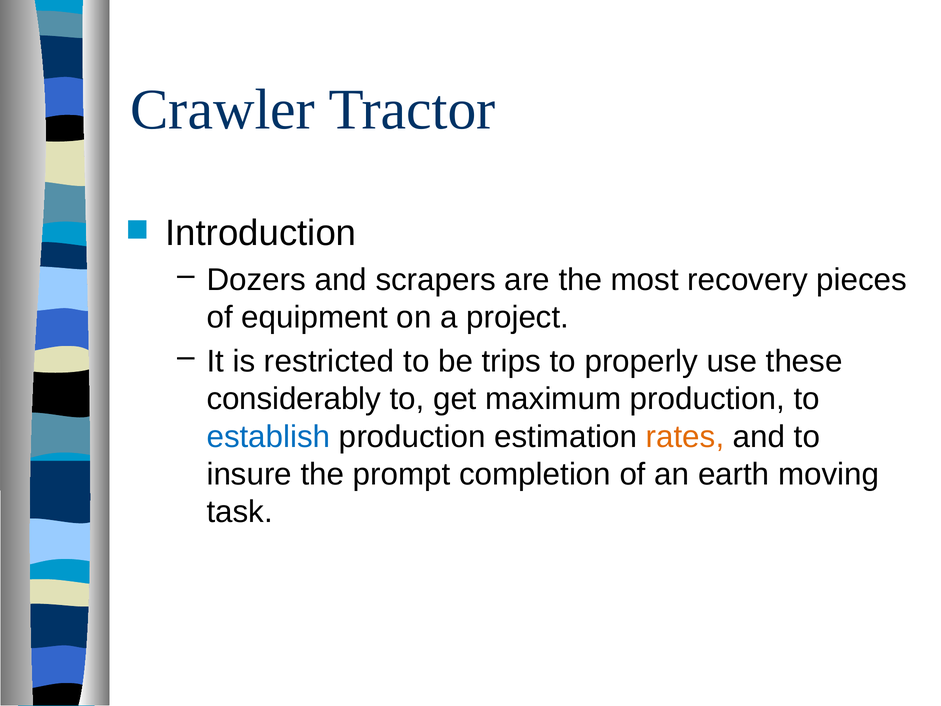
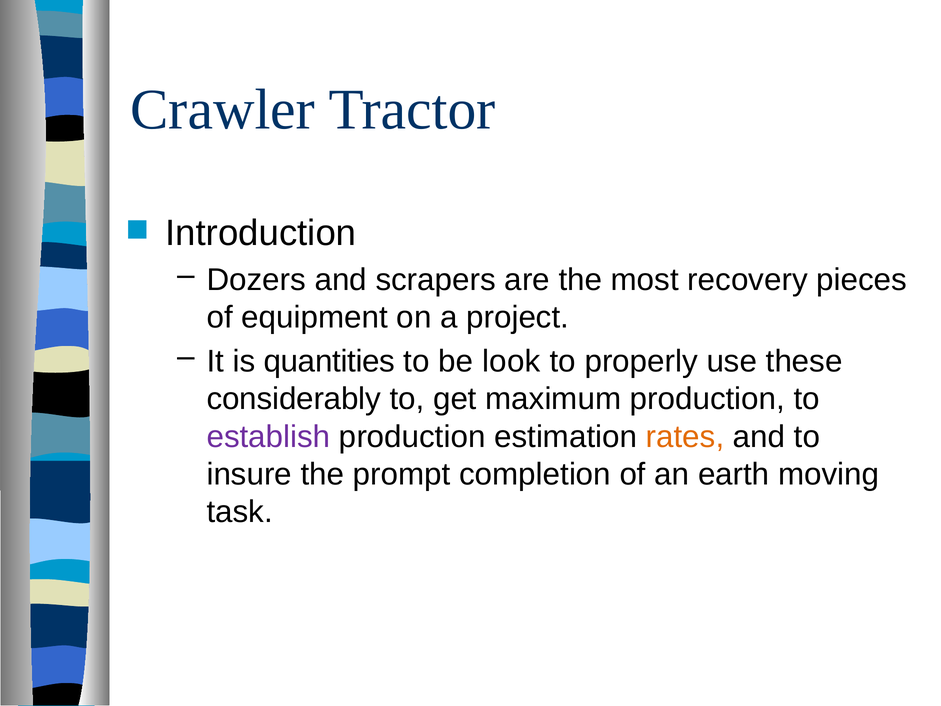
restricted: restricted -> quantities
trips: trips -> look
establish colour: blue -> purple
